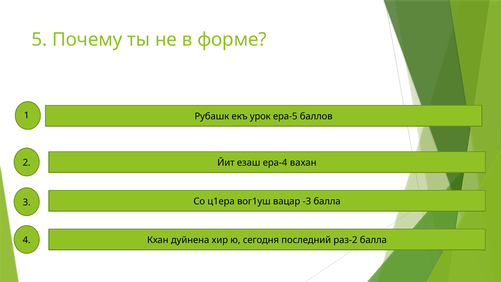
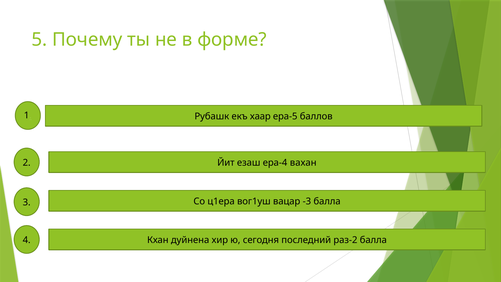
урок: урок -> хаар
